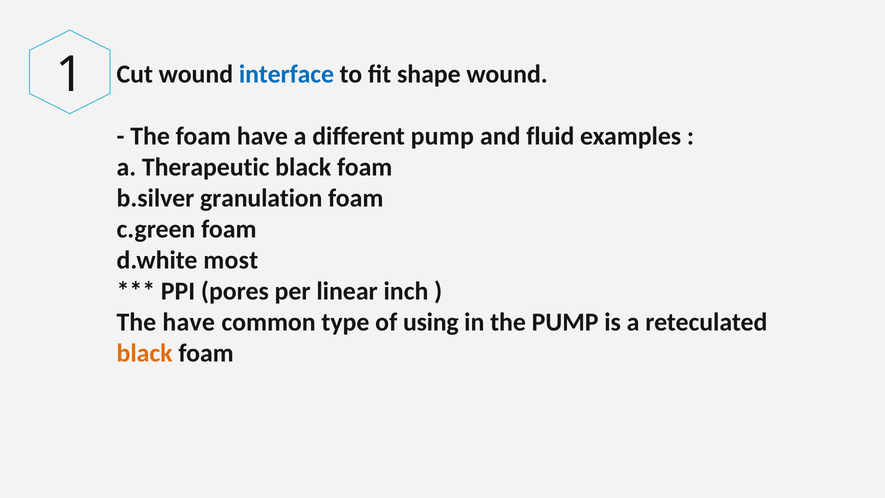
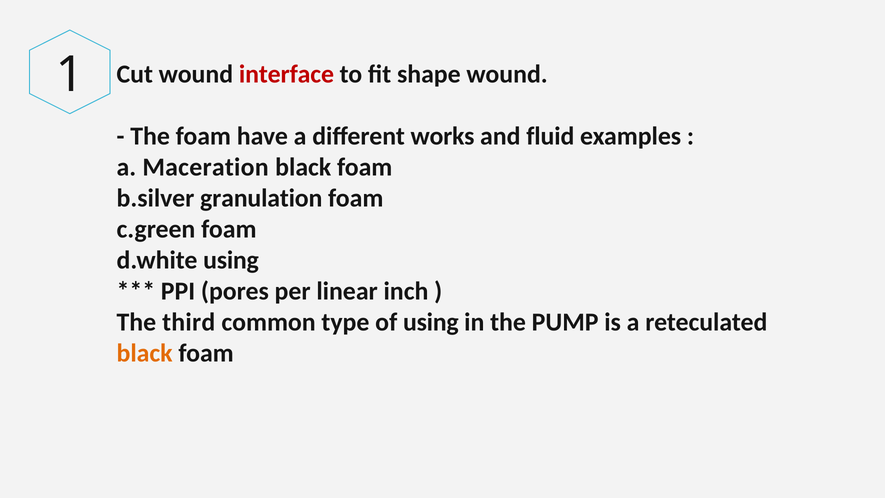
interface colour: blue -> red
different pump: pump -> works
Therapeutic: Therapeutic -> Maceration
d.white most: most -> using
The have: have -> third
